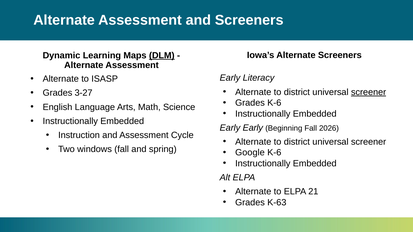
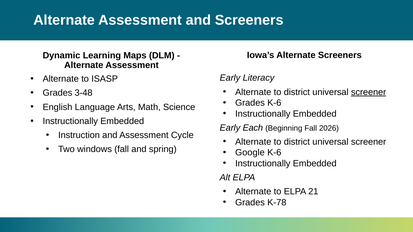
DLM underline: present -> none
3-27: 3-27 -> 3-48
Early Early: Early -> Each
K-63: K-63 -> K-78
